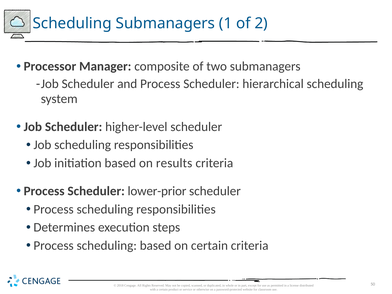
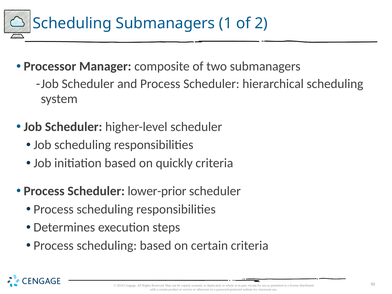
results: results -> quickly
